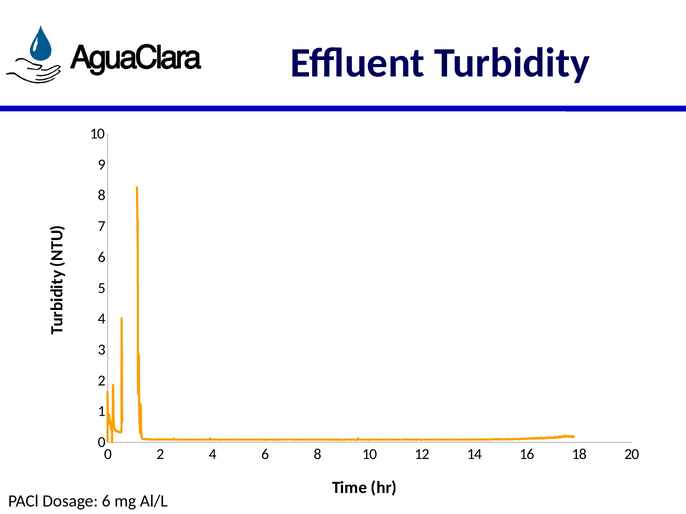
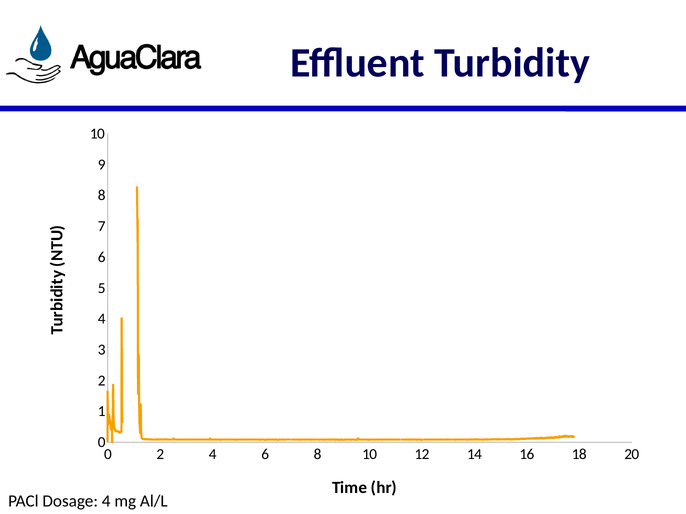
Dosage 6: 6 -> 4
